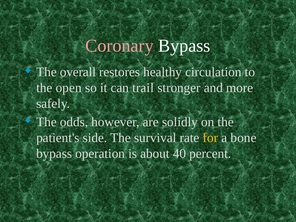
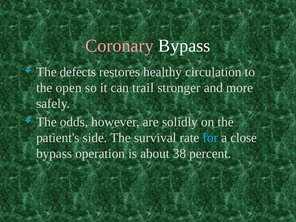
overall: overall -> defects
for colour: yellow -> light blue
bone: bone -> close
40: 40 -> 38
